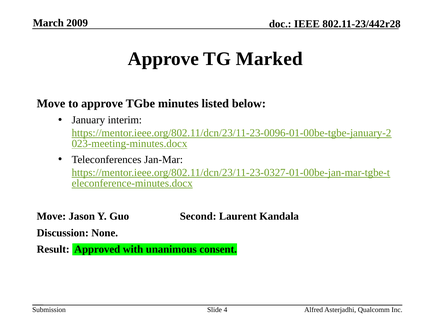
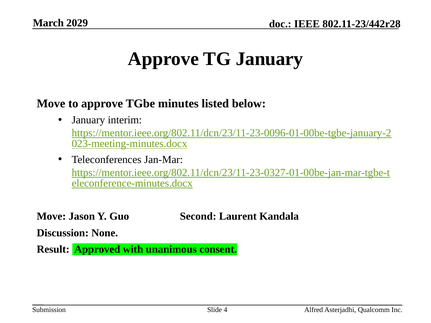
2009: 2009 -> 2029
TG Marked: Marked -> January
